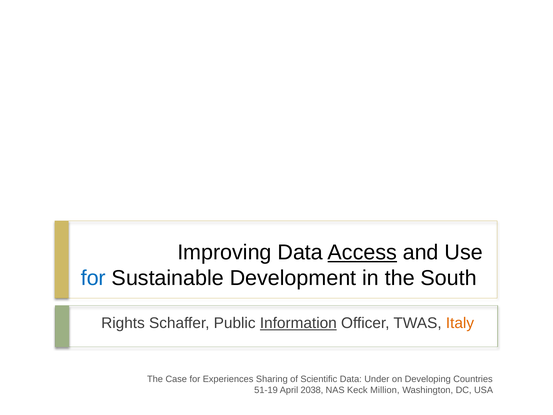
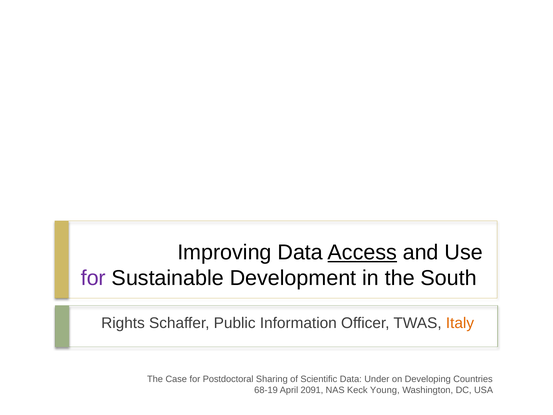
for at (93, 278) colour: blue -> purple
Information underline: present -> none
Experiences: Experiences -> Postdoctoral
51-19: 51-19 -> 68-19
2038: 2038 -> 2091
Million: Million -> Young
